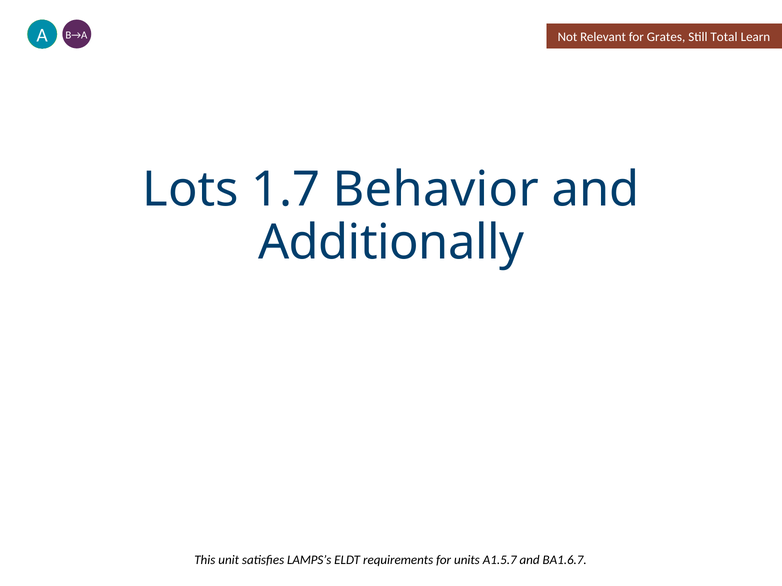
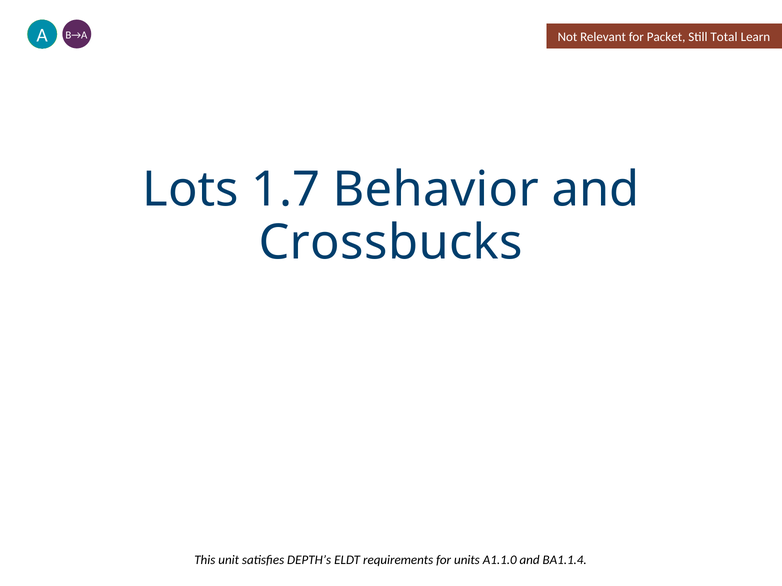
Grates: Grates -> Packet
Additionally: Additionally -> Crossbucks
LAMPS’s: LAMPS’s -> DEPTH’s
A1.5.7: A1.5.7 -> A1.1.0
BA1.6.7: BA1.6.7 -> BA1.1.4
